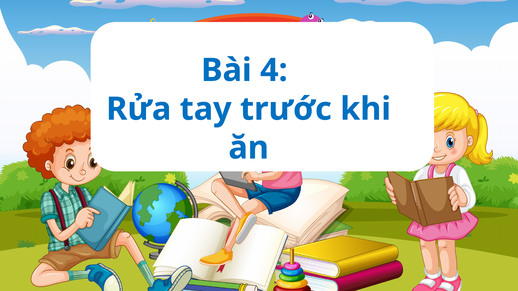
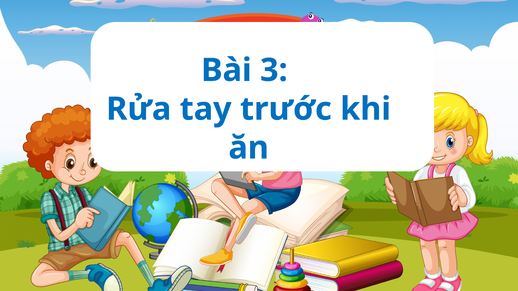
4: 4 -> 3
